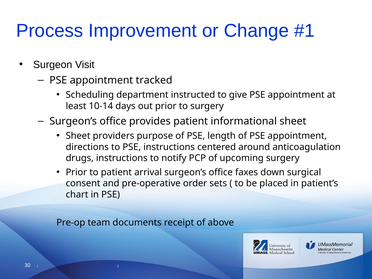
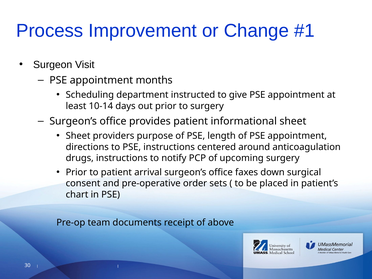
tracked: tracked -> months
